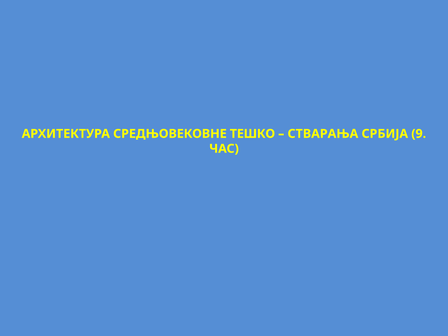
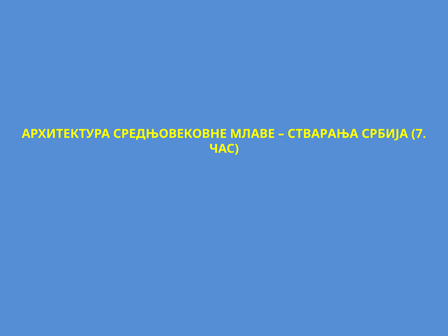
ТЕШКО: ТЕШКО -> МЛАВЕ
9: 9 -> 7
